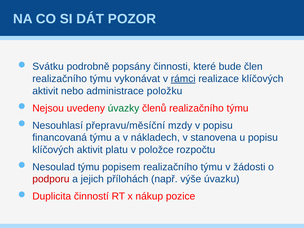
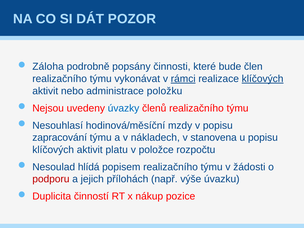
Svátku: Svátku -> Záloha
klíčových at (263, 79) underline: none -> present
úvazky colour: green -> blue
přepravu/měsíční: přepravu/měsíční -> hodinová/měsíční
financovaná: financovaná -> zapracování
Nesoulad týmu: týmu -> hlídá
